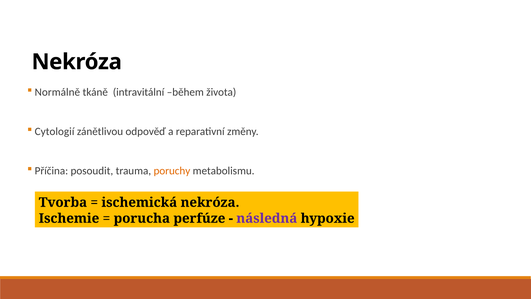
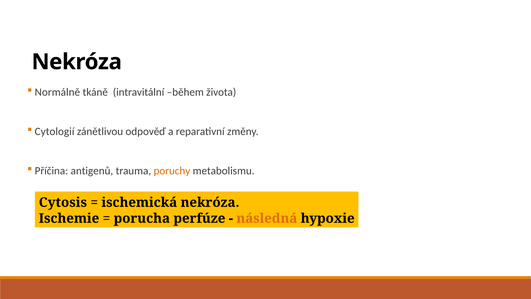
posoudit: posoudit -> antigenů
Tvorba: Tvorba -> Cytosis
následná colour: purple -> orange
